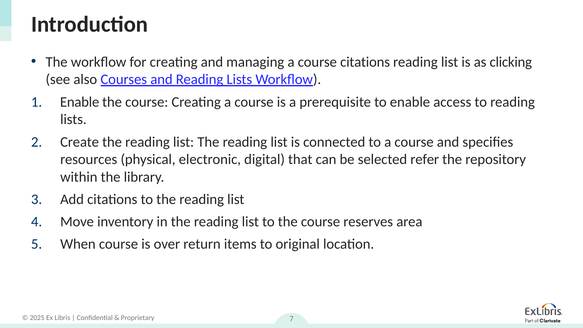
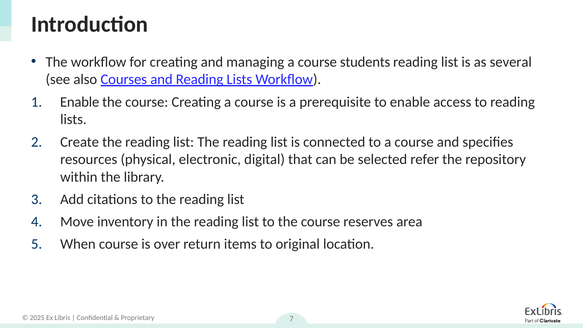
course citations: citations -> students
clicking: clicking -> several
